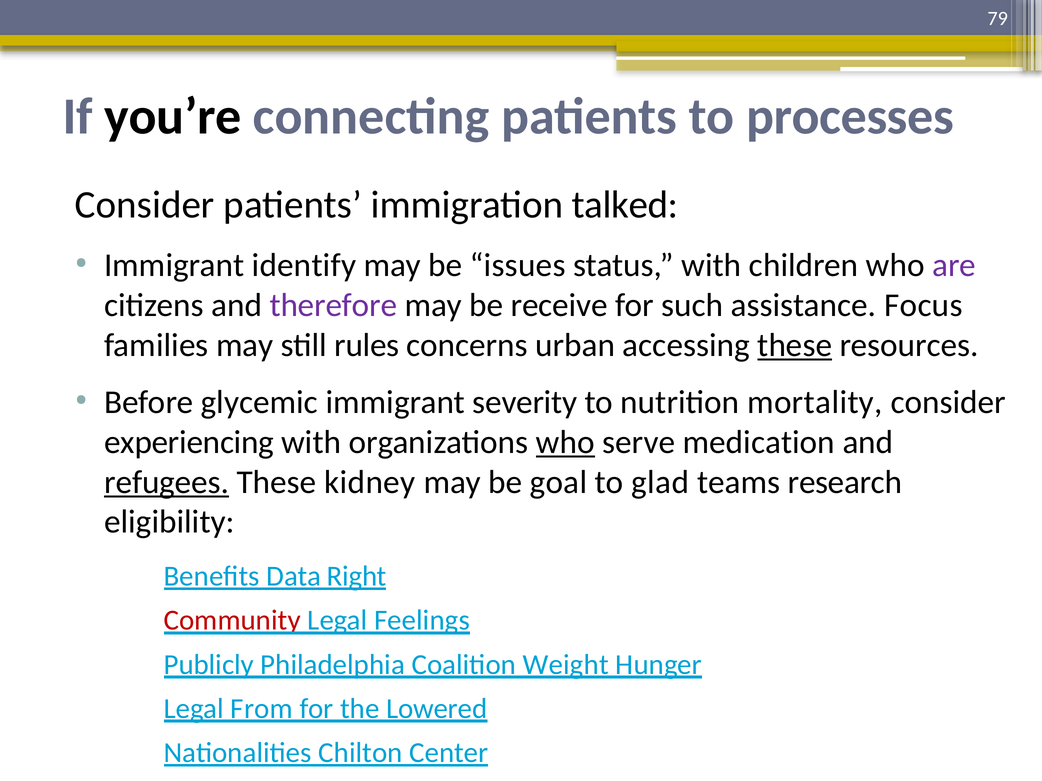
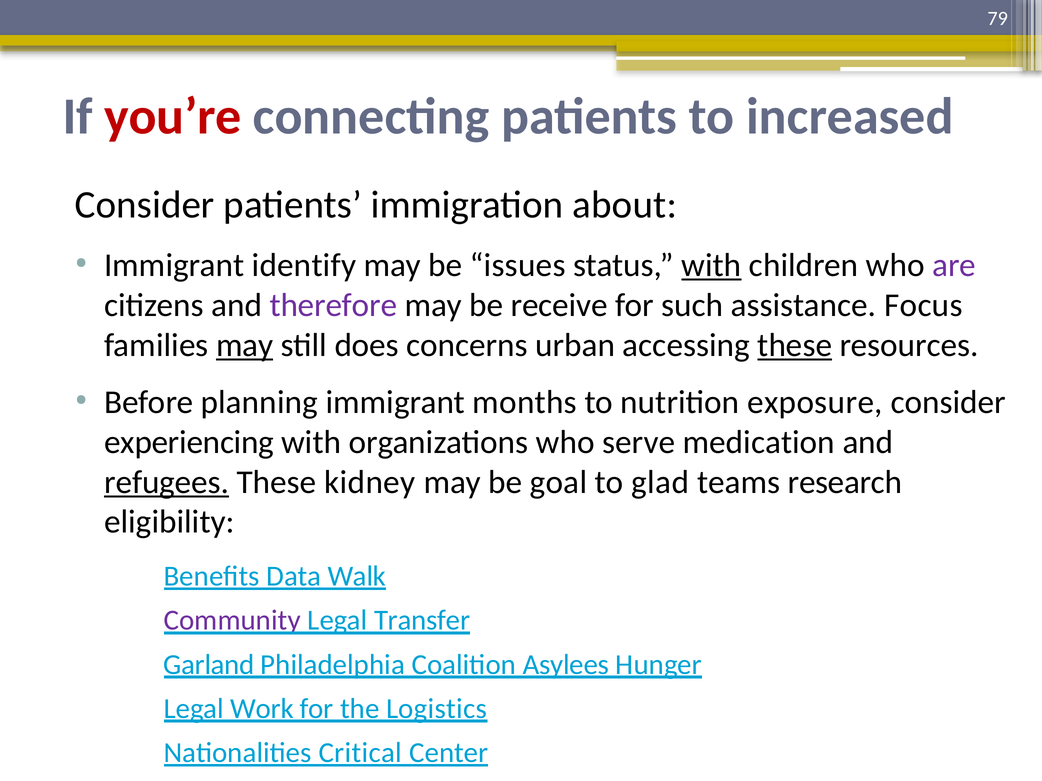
you’re colour: black -> red
processes: processes -> increased
talked: talked -> about
with at (711, 265) underline: none -> present
may at (245, 345) underline: none -> present
rules: rules -> does
glycemic: glycemic -> planning
severity: severity -> months
mortality: mortality -> exposure
who at (565, 442) underline: present -> none
Right: Right -> Walk
Community colour: red -> purple
Feelings: Feelings -> Transfer
Publicly: Publicly -> Garland
Weight: Weight -> Asylees
From: From -> Work
Lowered: Lowered -> Logistics
Chilton: Chilton -> Critical
